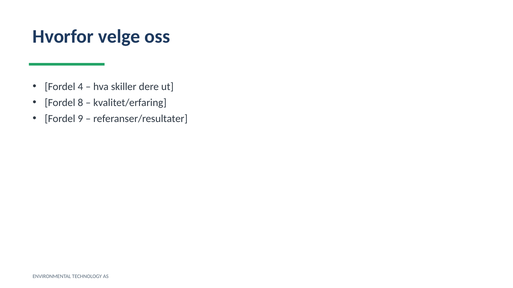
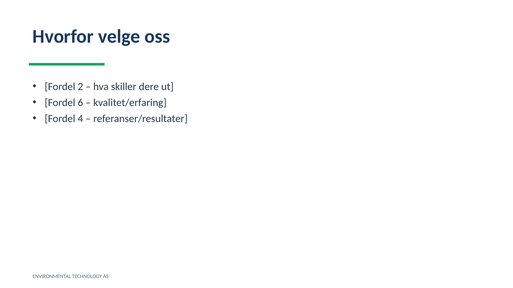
4: 4 -> 2
8: 8 -> 6
9: 9 -> 4
